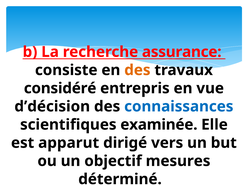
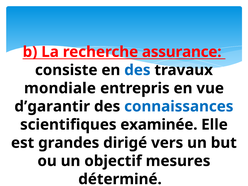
des at (137, 70) colour: orange -> blue
considéré: considéré -> mondiale
d’décision: d’décision -> d’garantir
apparut: apparut -> grandes
